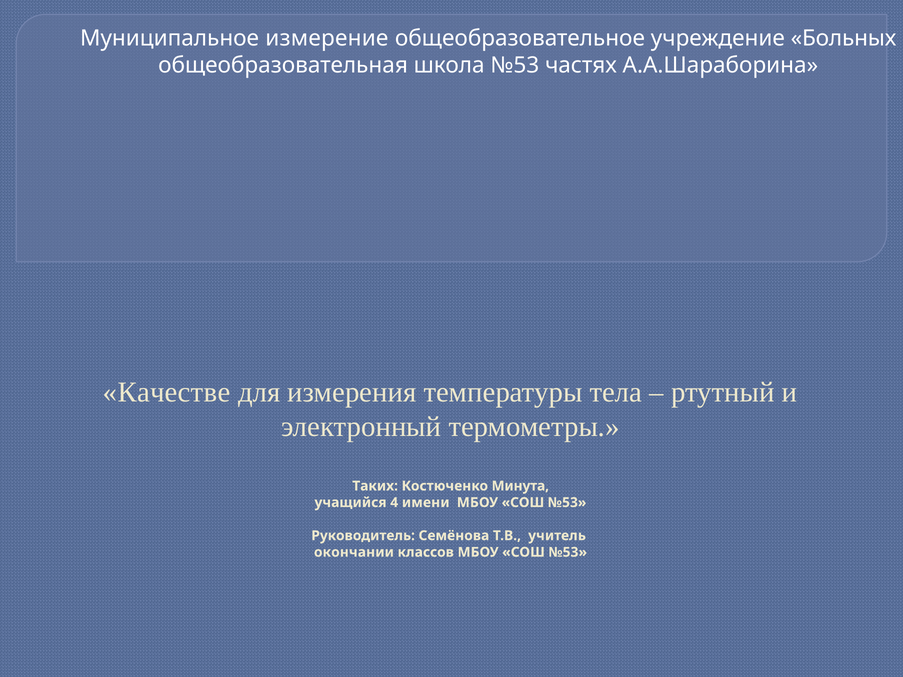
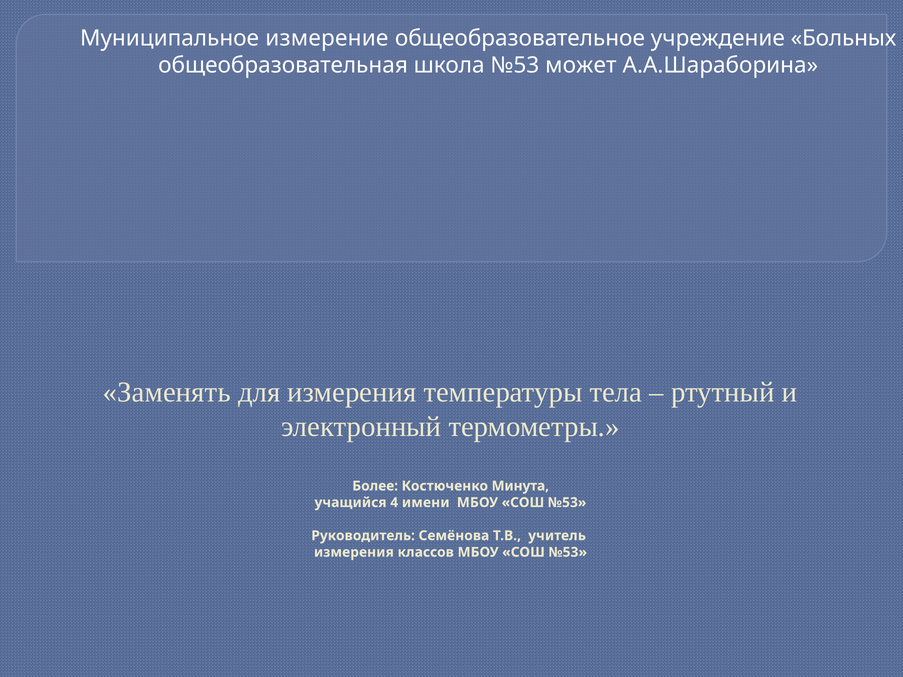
частях: частях -> может
Качестве: Качестве -> Заменять
Таких: Таких -> Более
окончании at (354, 552): окончании -> измерения
